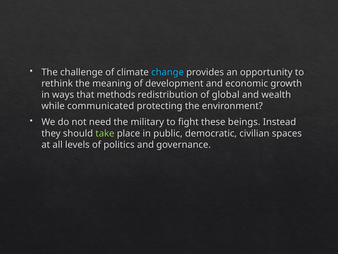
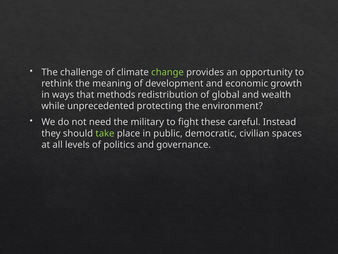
change colour: light blue -> light green
communicated: communicated -> unprecedented
beings: beings -> careful
